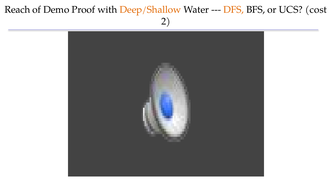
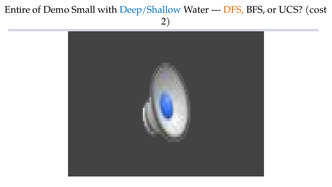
Reach: Reach -> Entire
Proof: Proof -> Small
Deep/Shallow colour: orange -> blue
